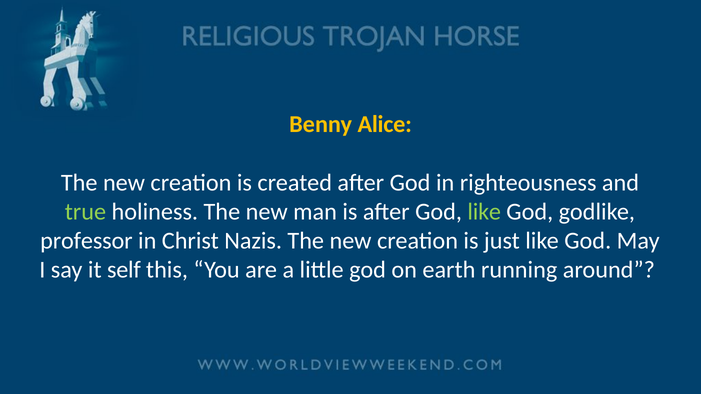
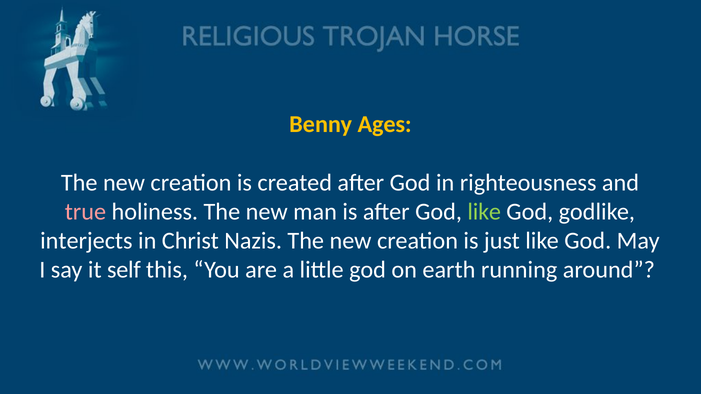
Alice: Alice -> Ages
true colour: light green -> pink
professor: professor -> interjects
